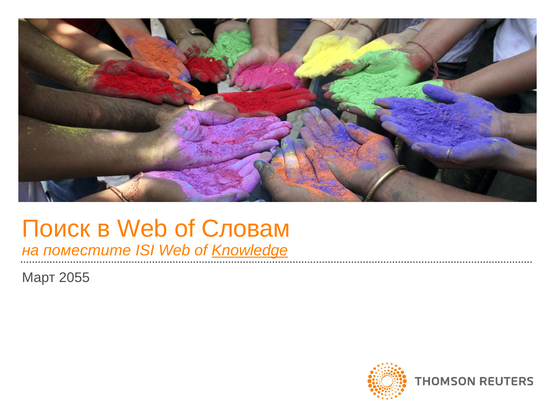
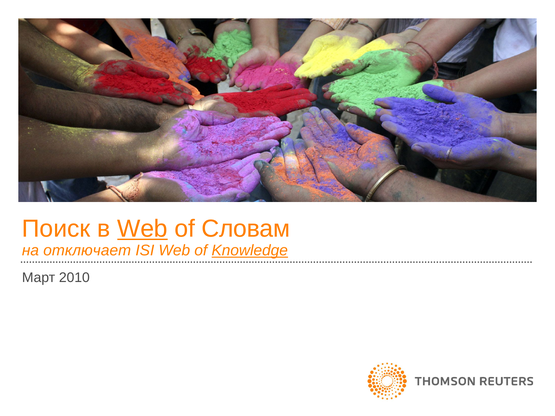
Web at (142, 229) underline: none -> present
поместите: поместите -> отключает
2055: 2055 -> 2010
